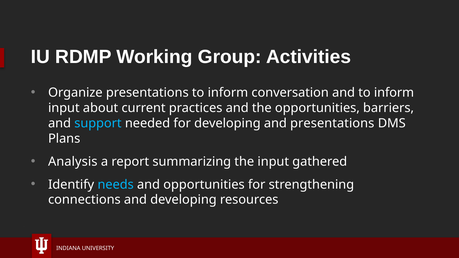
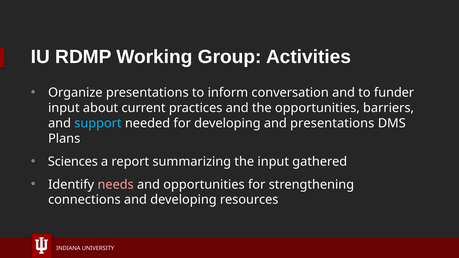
and to inform: inform -> funder
Analysis: Analysis -> Sciences
needs colour: light blue -> pink
